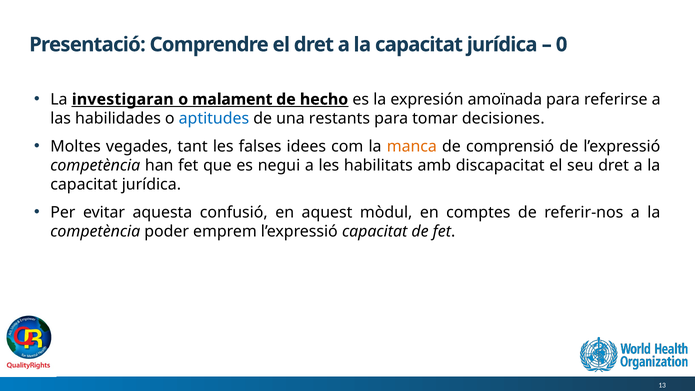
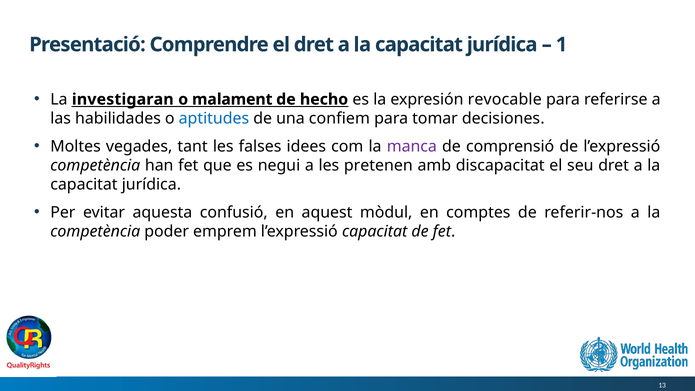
0: 0 -> 1
amoïnada: amoïnada -> revocable
restants: restants -> confiem
manca colour: orange -> purple
habilitats: habilitats -> pretenen
